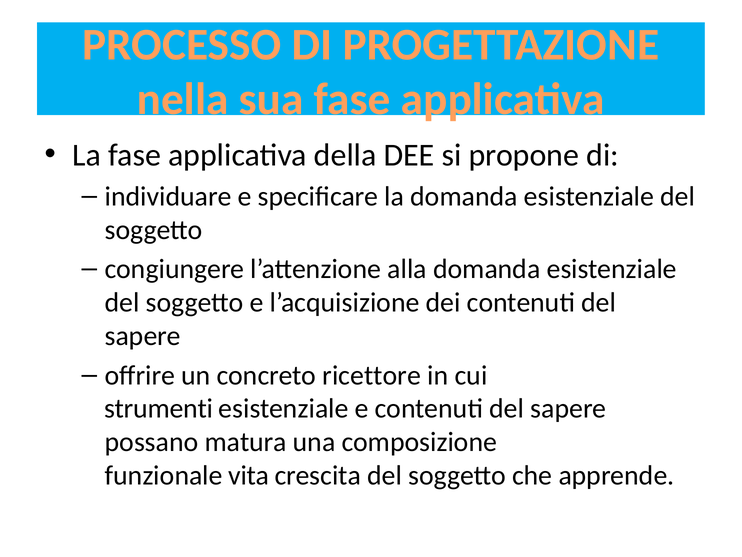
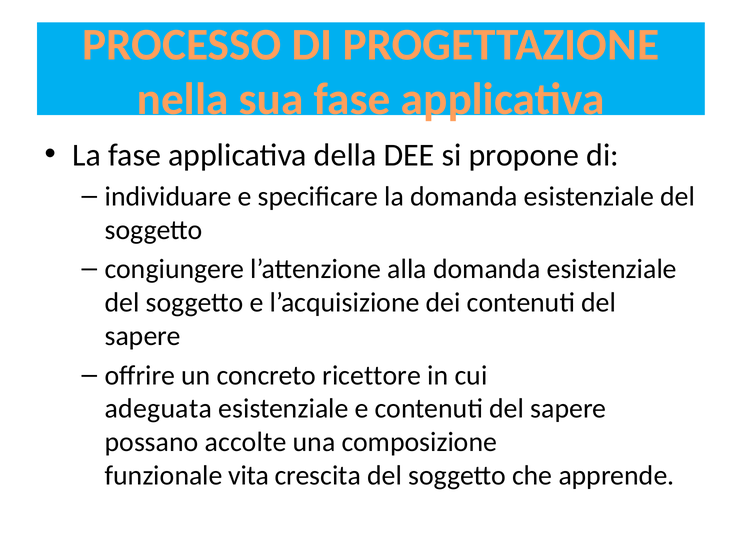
strumenti: strumenti -> adeguata
matura: matura -> accolte
